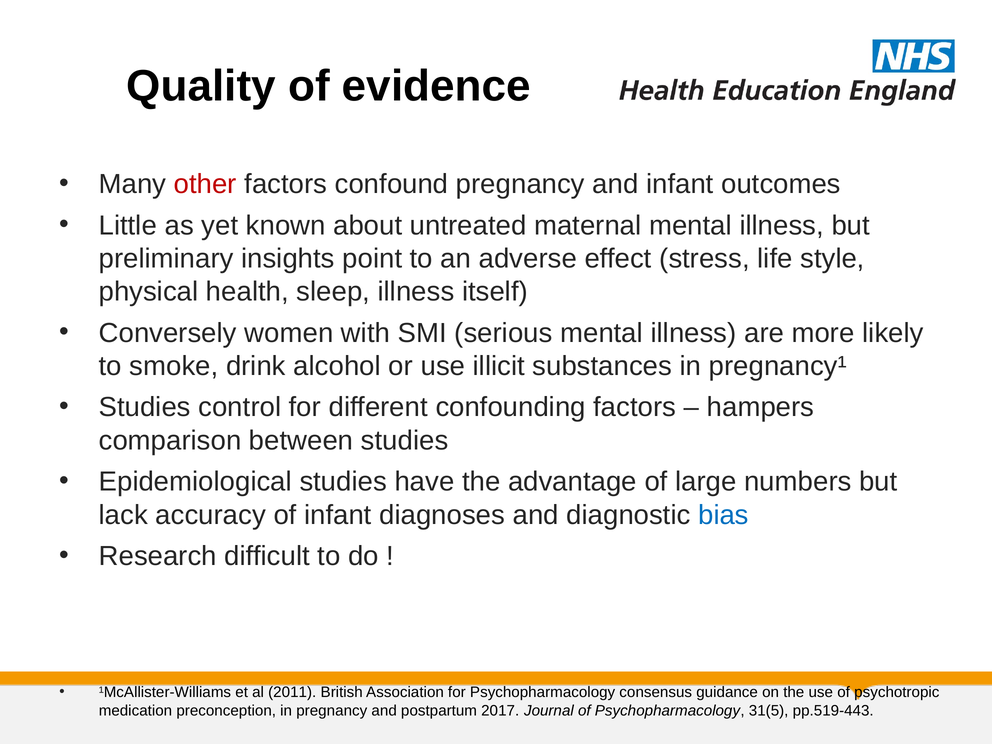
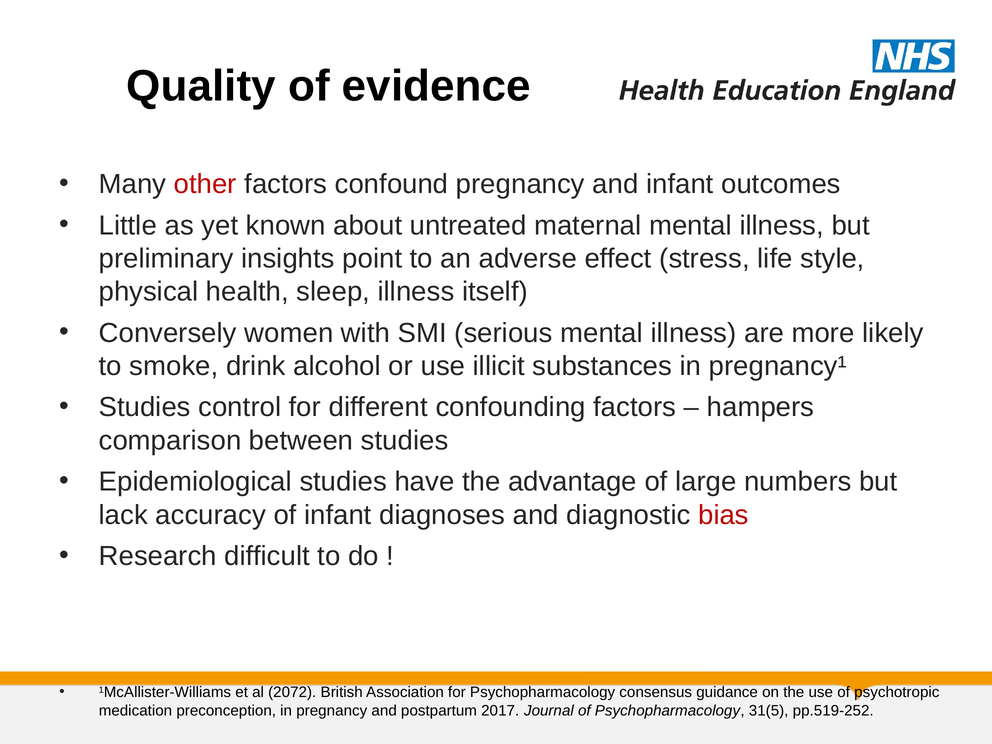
bias colour: blue -> red
2011: 2011 -> 2072
pp.519-443: pp.519-443 -> pp.519-252
